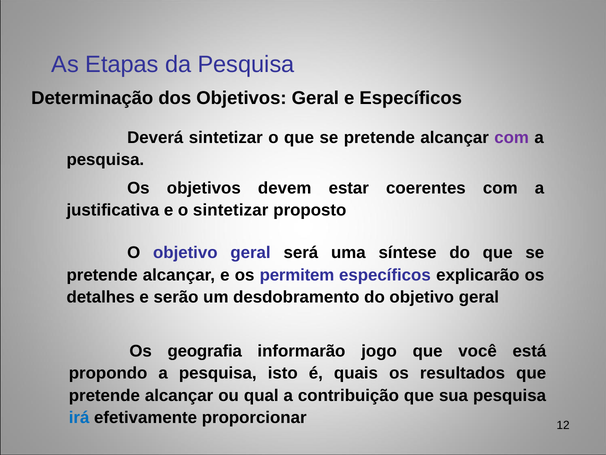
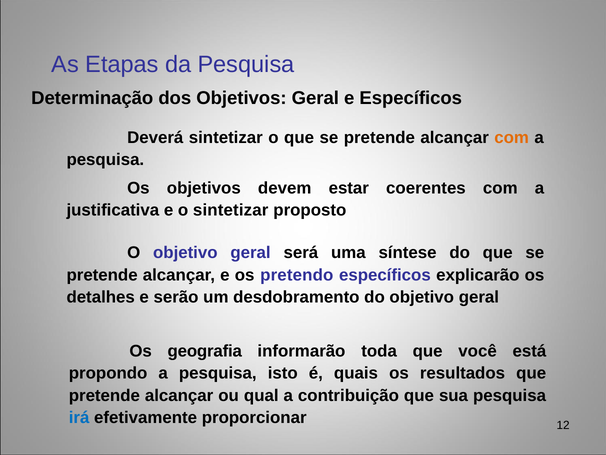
com at (512, 137) colour: purple -> orange
permitem: permitem -> pretendo
jogo: jogo -> toda
